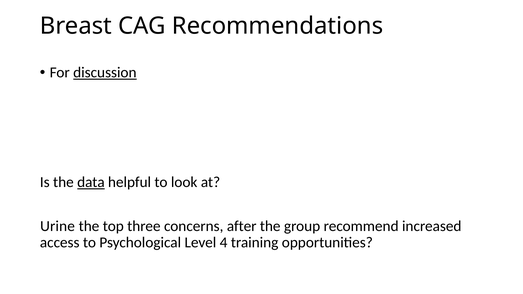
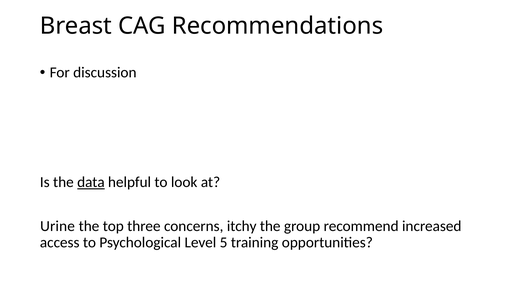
discussion underline: present -> none
after: after -> itchy
4: 4 -> 5
